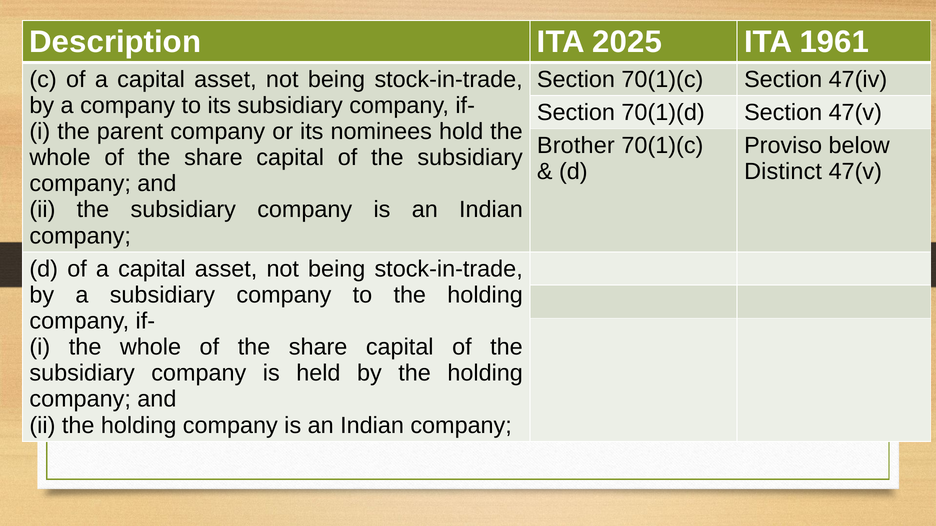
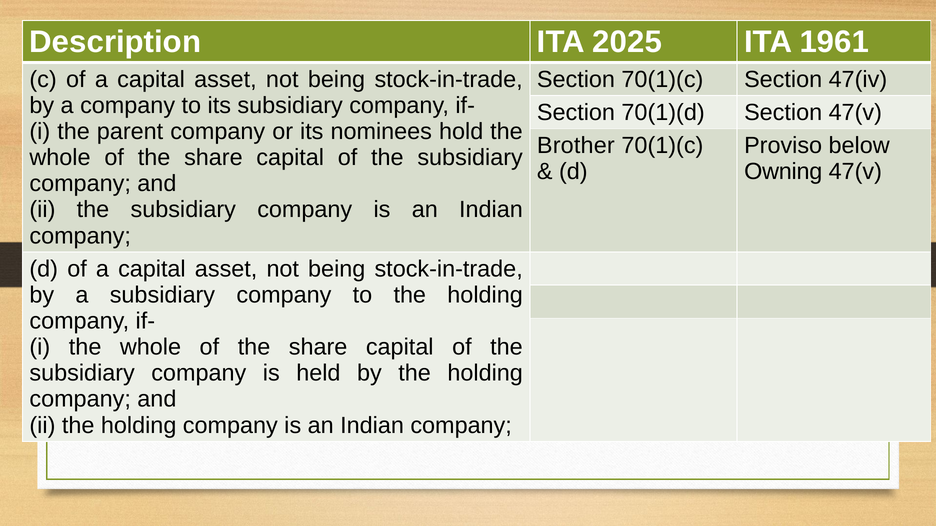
Distinct: Distinct -> Owning
